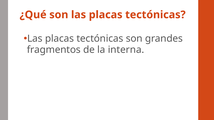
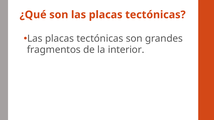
interna: interna -> interior
